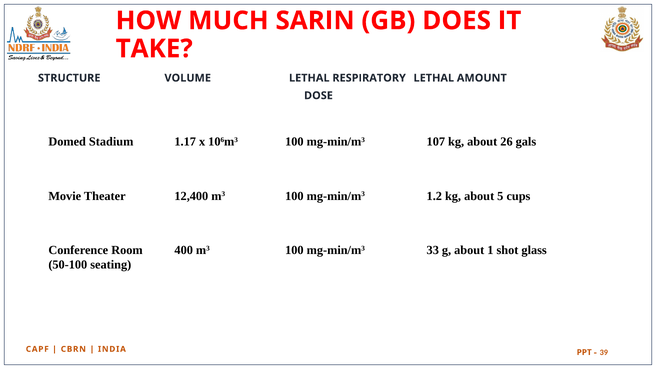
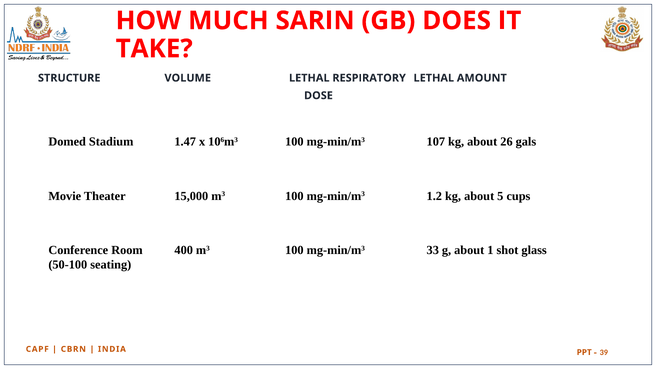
1.17: 1.17 -> 1.47
12,400: 12,400 -> 15,000
